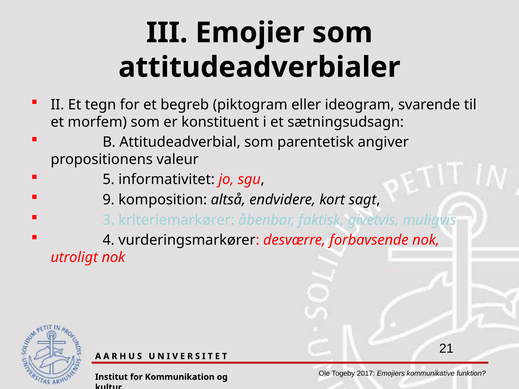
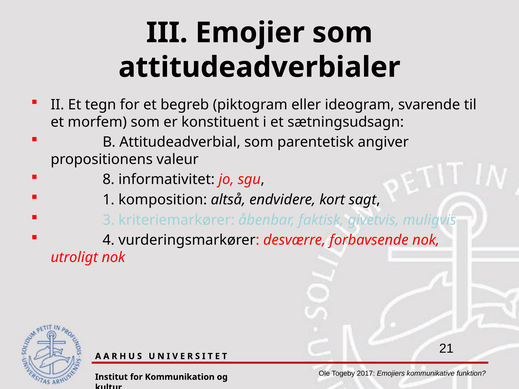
5: 5 -> 8
9: 9 -> 1
